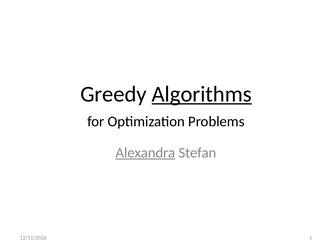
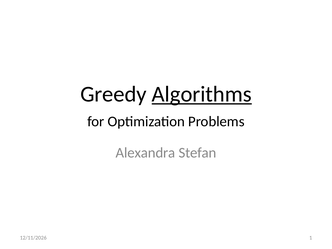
Alexandra underline: present -> none
